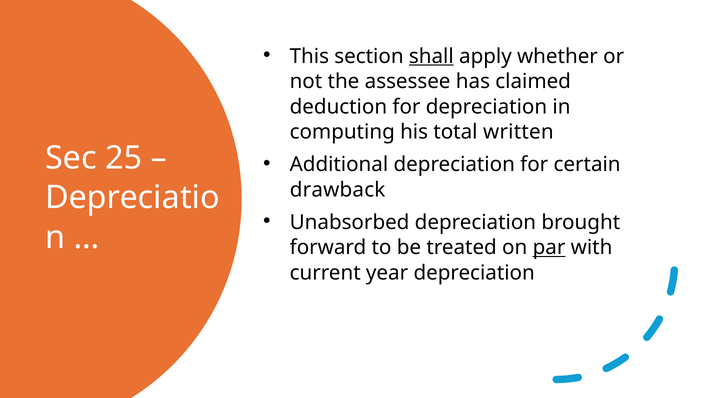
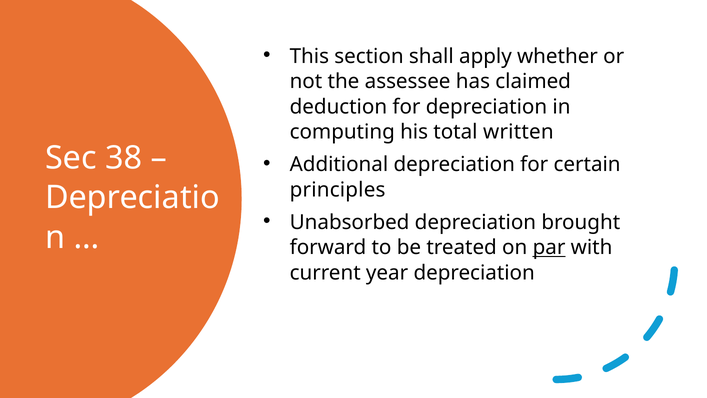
shall underline: present -> none
25: 25 -> 38
drawback: drawback -> principles
